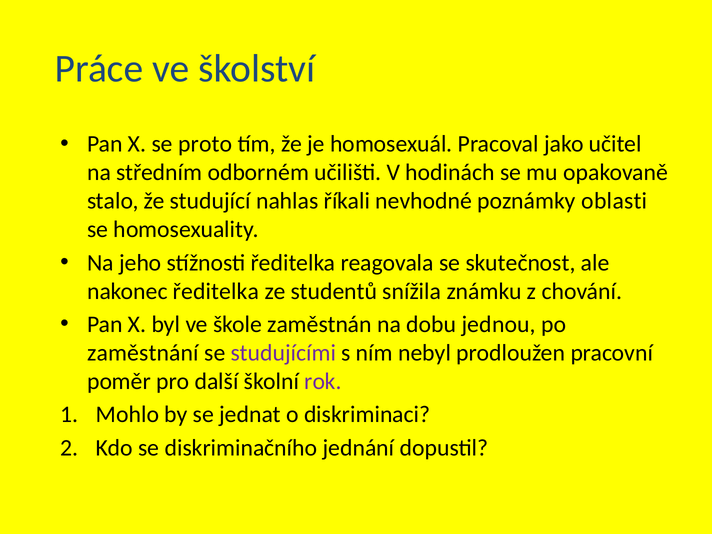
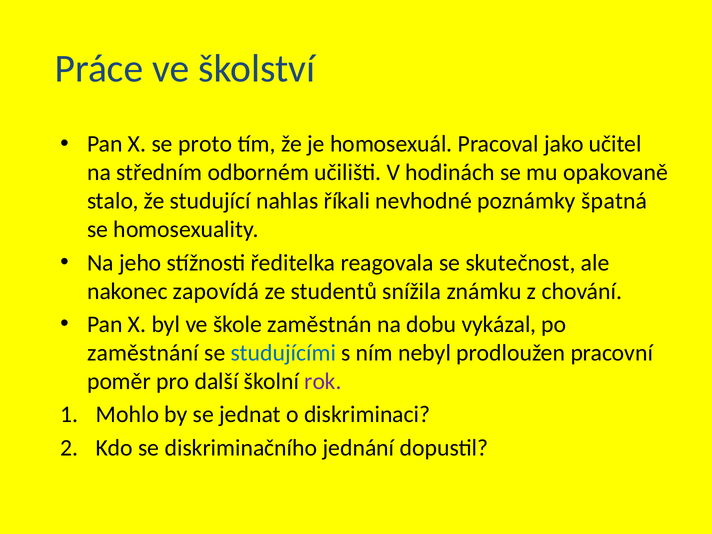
oblasti: oblasti -> špatná
nakonec ředitelka: ředitelka -> zapovídá
jednou: jednou -> vykázal
studujícími colour: purple -> blue
